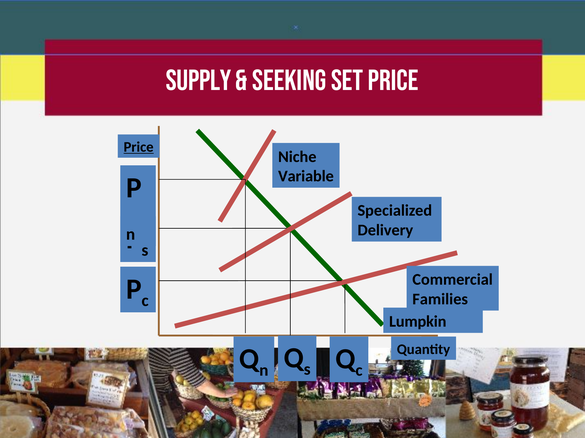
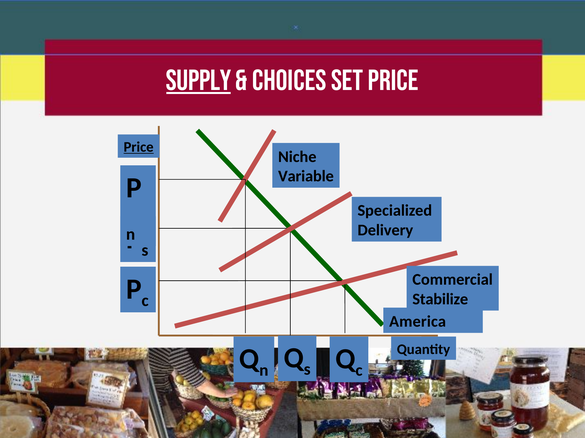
Supply underline: none -> present
Seeking: Seeking -> Choices
Families: Families -> Stabilize
Lumpkin: Lumpkin -> America
